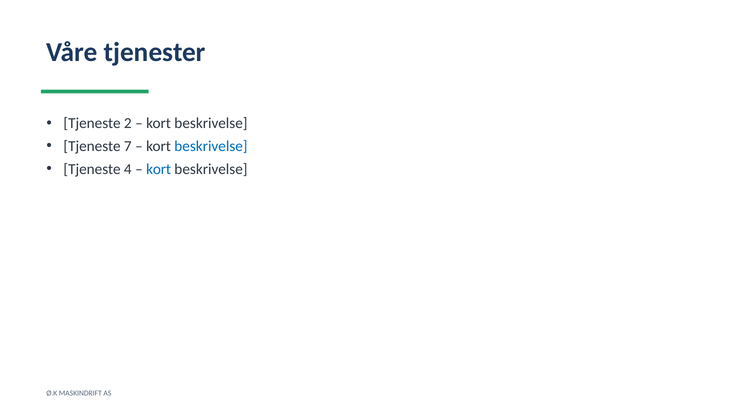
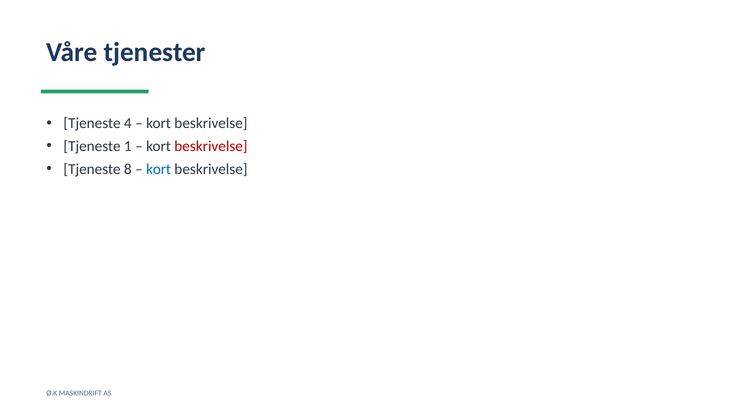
2: 2 -> 4
7: 7 -> 1
beskrivelse at (211, 146) colour: blue -> red
4: 4 -> 8
